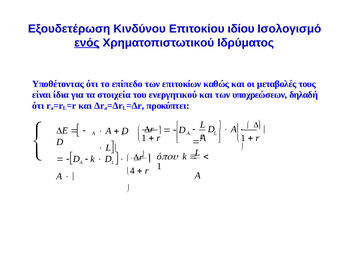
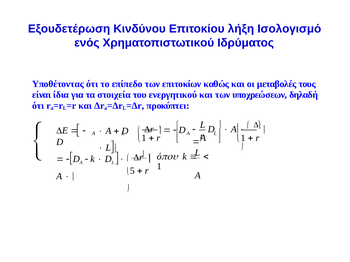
ιδίου: ιδίου -> λήξη
ενός underline: present -> none
4: 4 -> 5
